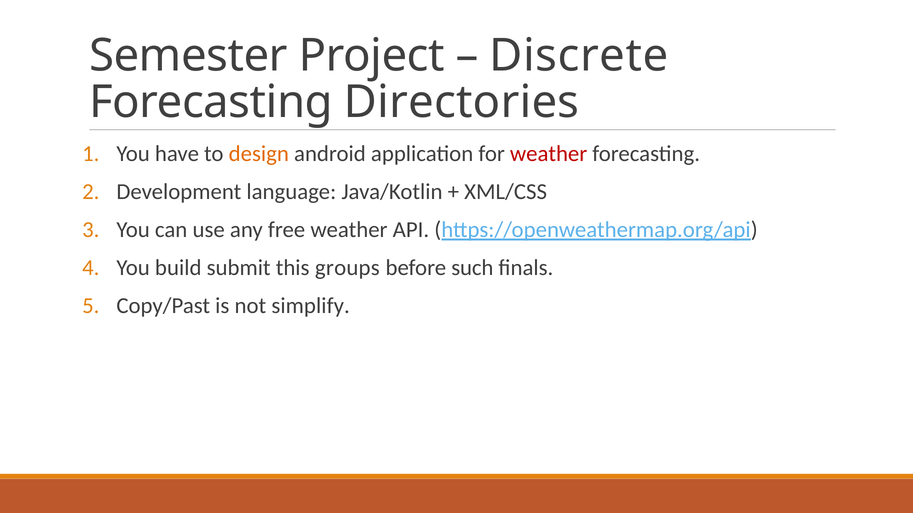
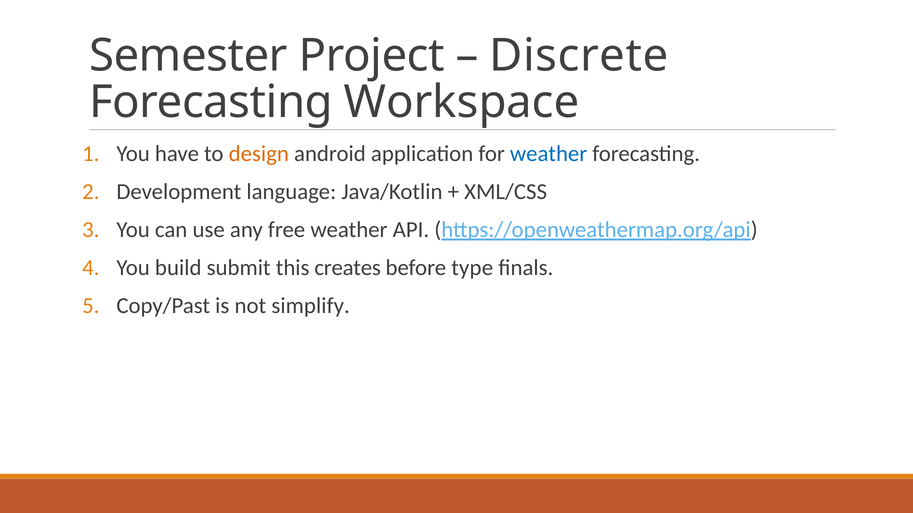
Directories: Directories -> Workspace
weather at (549, 154) colour: red -> blue
groups: groups -> creates
such: such -> type
